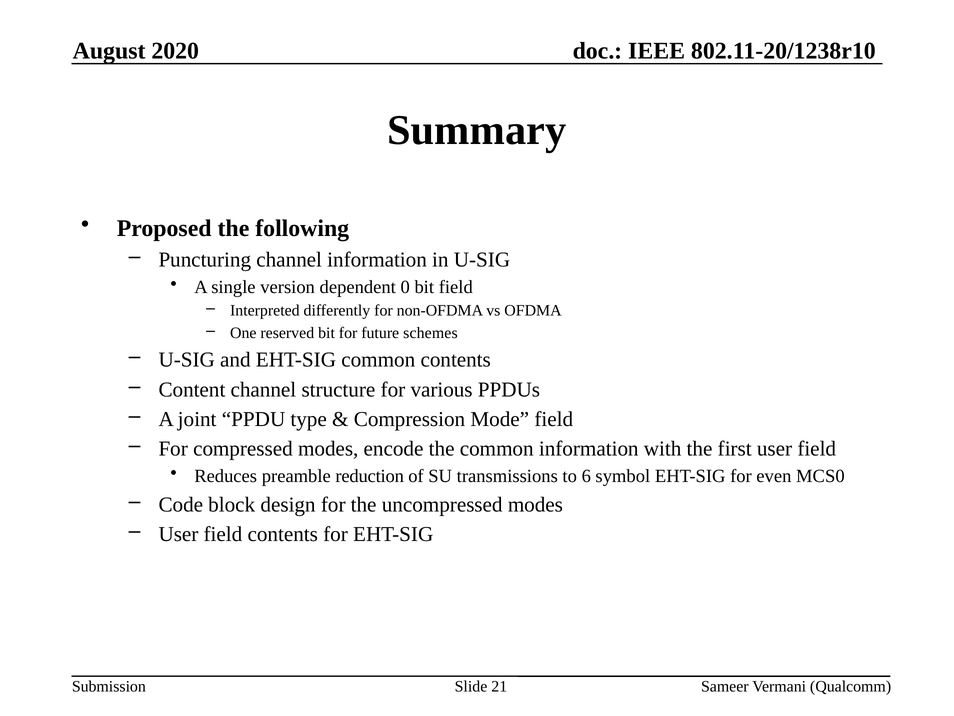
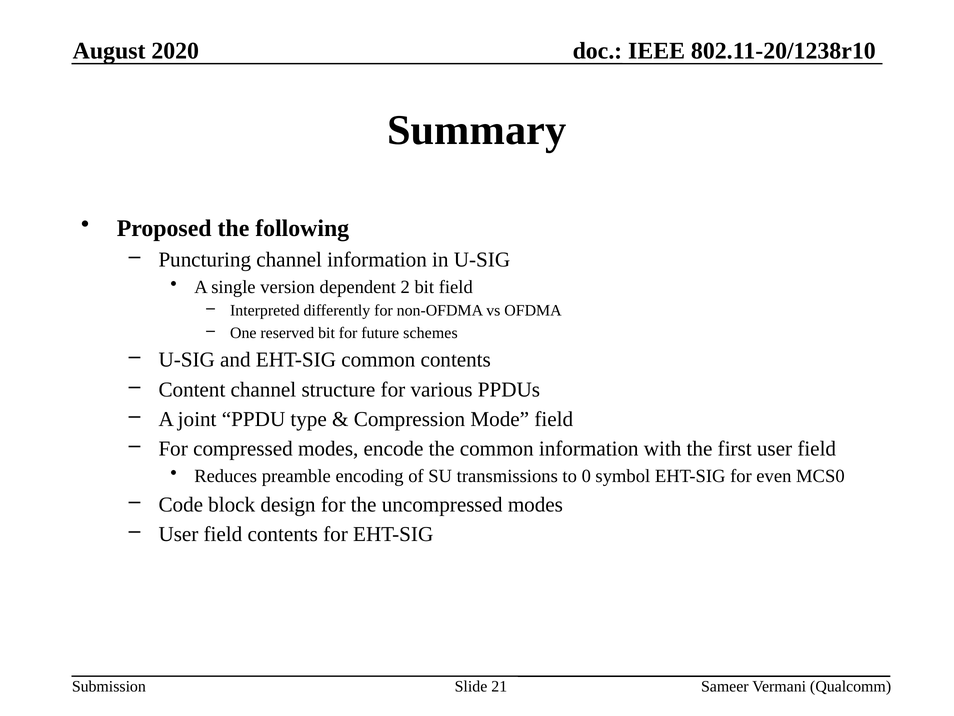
0: 0 -> 2
reduction: reduction -> encoding
6: 6 -> 0
